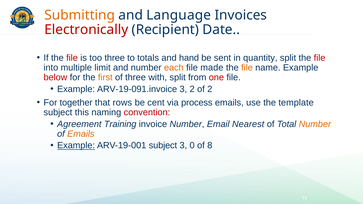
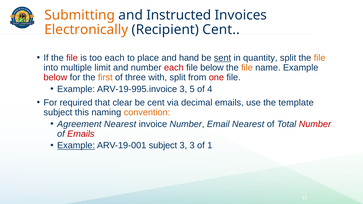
Language: Language -> Instructed
Electronically colour: red -> orange
Recipient Date: Date -> Cent
too three: three -> each
totals: totals -> place
sent underline: none -> present
file at (320, 58) colour: red -> orange
each at (174, 68) colour: orange -> red
file made: made -> below
ARV-19-091.invoice: ARV-19-091.invoice -> ARV-19-995.invoice
3 2: 2 -> 5
of 2: 2 -> 4
together: together -> required
rows: rows -> clear
process: process -> decimal
convention colour: red -> orange
Agreement Training: Training -> Nearest
Number at (315, 124) colour: orange -> red
Emails at (81, 134) colour: orange -> red
3 0: 0 -> 3
8: 8 -> 1
